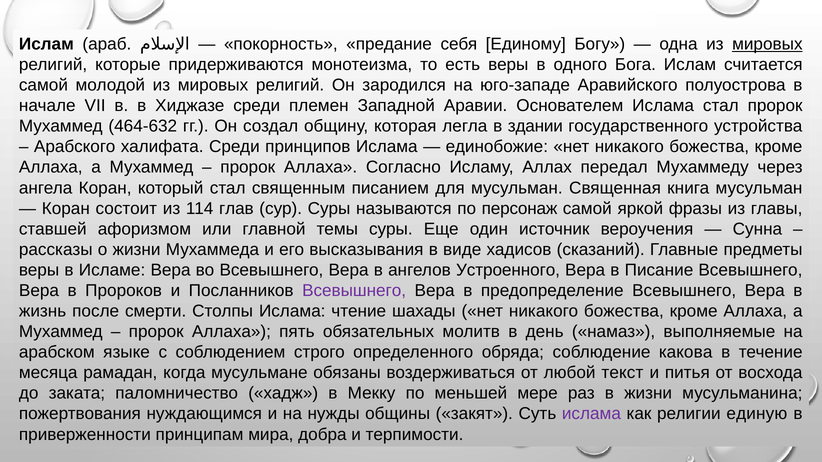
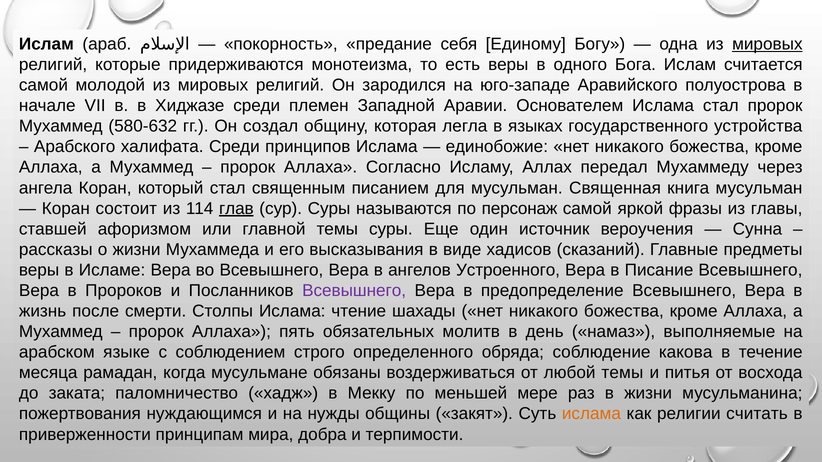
464-632: 464-632 -> 580-632
здании: здании -> языках
глав underline: none -> present
любой текст: текст -> темы
ислама at (591, 414) colour: purple -> orange
единую: единую -> считать
